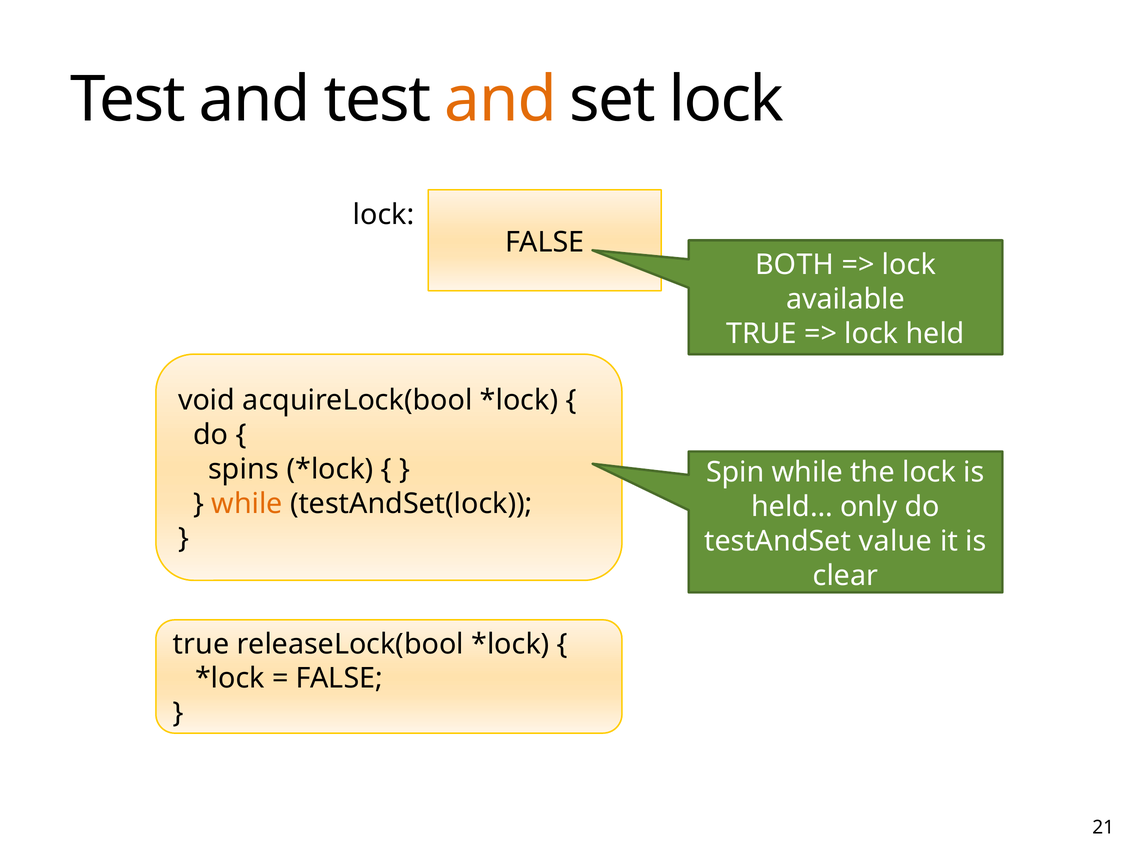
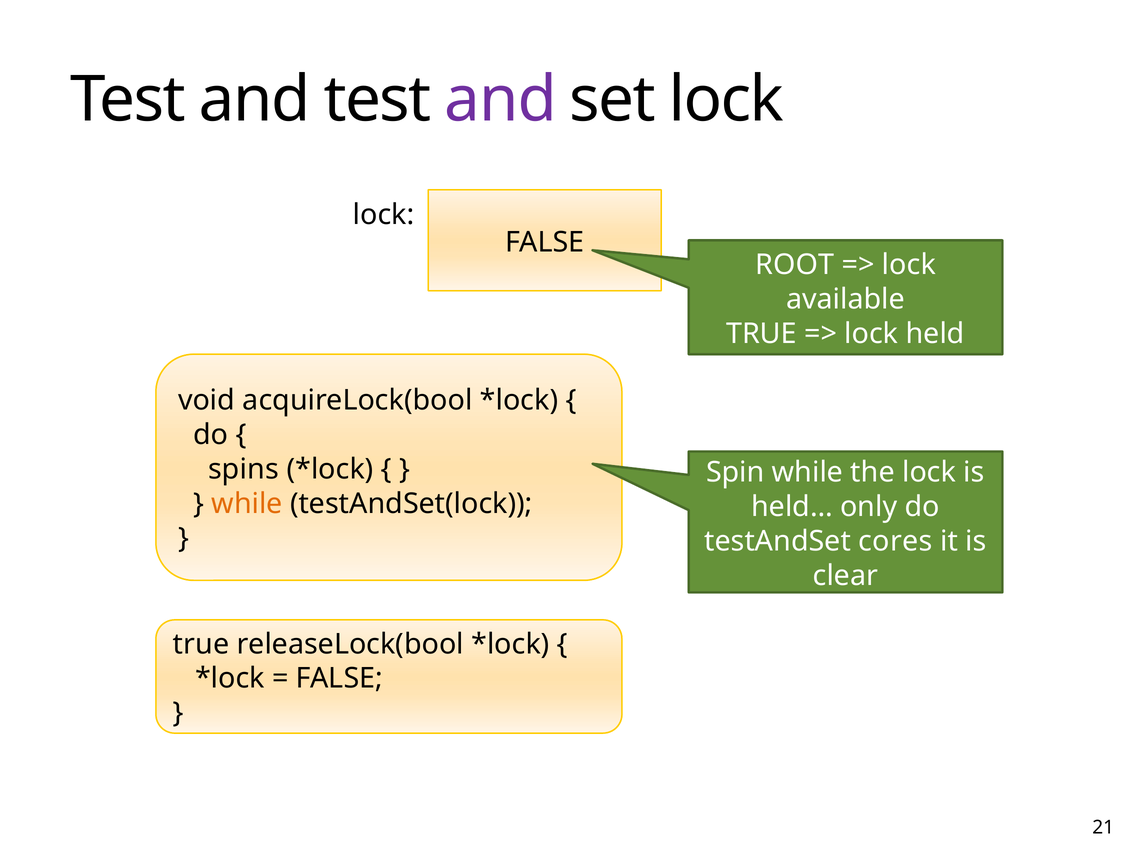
and at (501, 100) colour: orange -> purple
BOTH: BOTH -> ROOT
value: value -> cores
